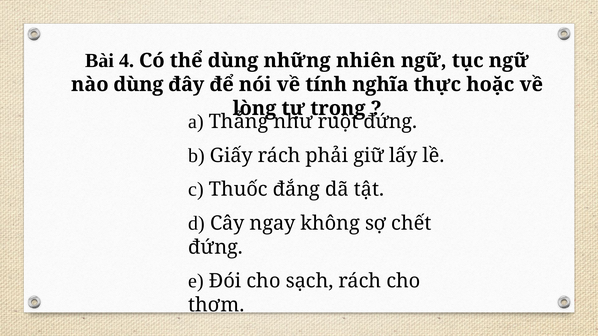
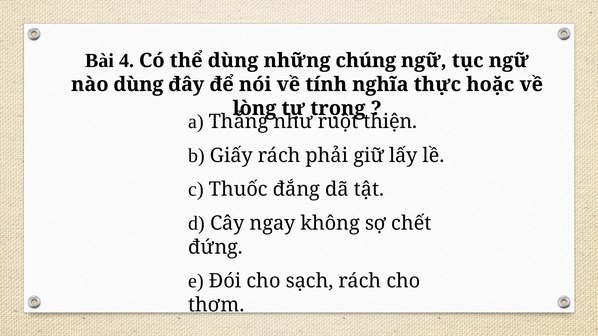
nhiên: nhiên -> chúng
ruột đứng: đứng -> thiện
